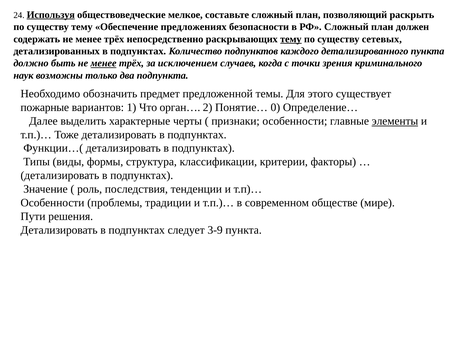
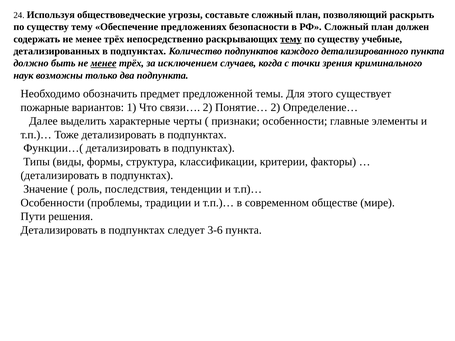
Используя underline: present -> none
мелкое: мелкое -> угрозы
сетевых: сетевых -> учебные
орган…: орган… -> связи…
Понятие… 0: 0 -> 2
элементы underline: present -> none
3-9: 3-9 -> 3-6
